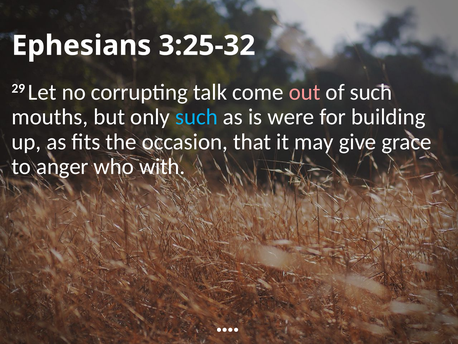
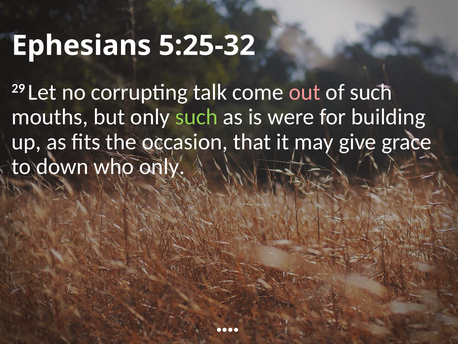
3:25-32: 3:25-32 -> 5:25-32
such at (197, 117) colour: light blue -> light green
anger: anger -> down
who with: with -> only
